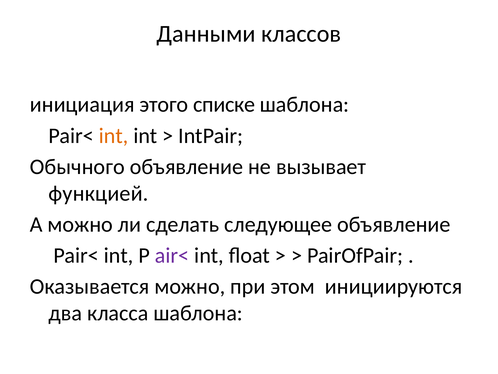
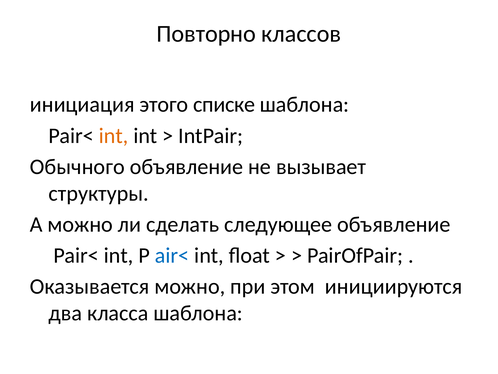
Данными: Данными -> Повторно
функцией: функцией -> структуры
air< colour: purple -> blue
